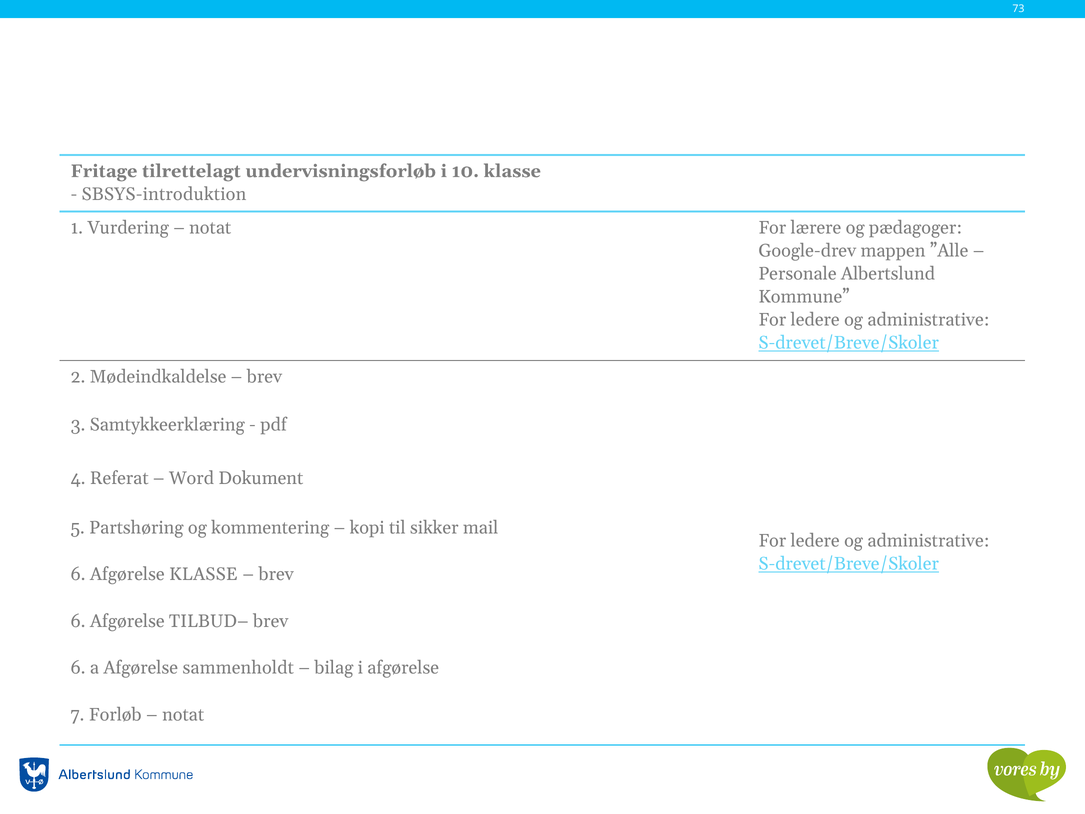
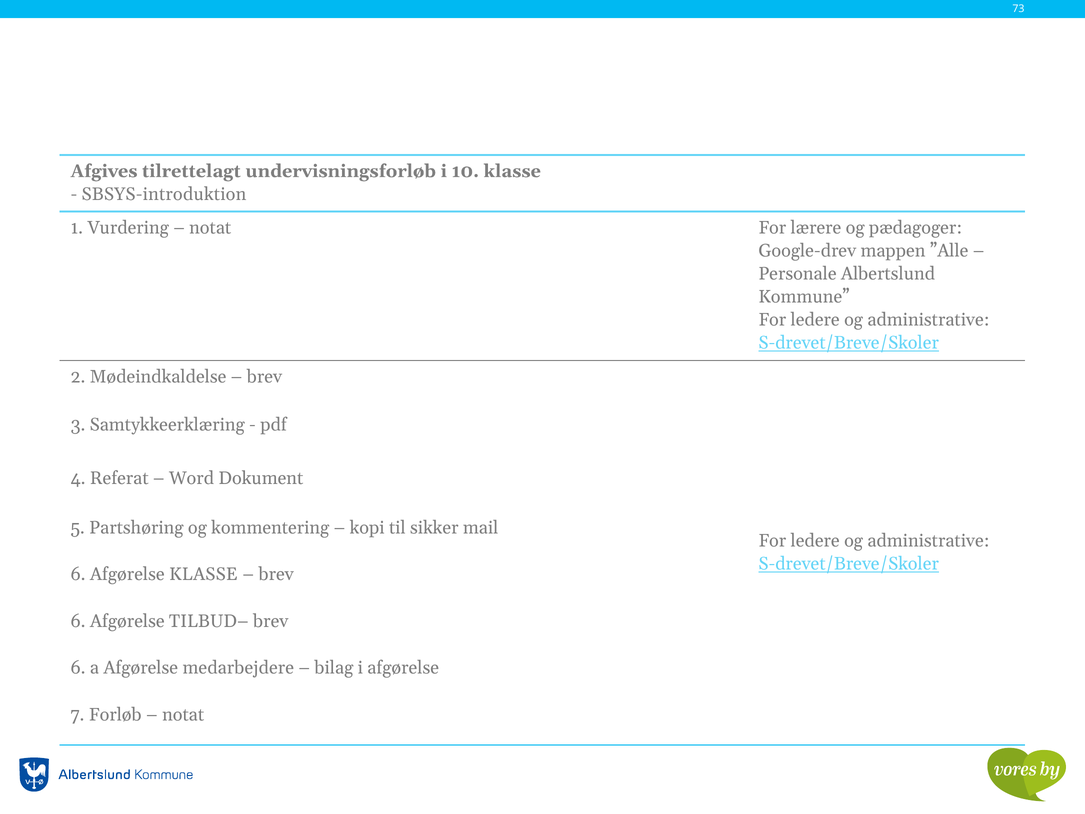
Fritage: Fritage -> Afgives
sammenholdt: sammenholdt -> medarbejdere
